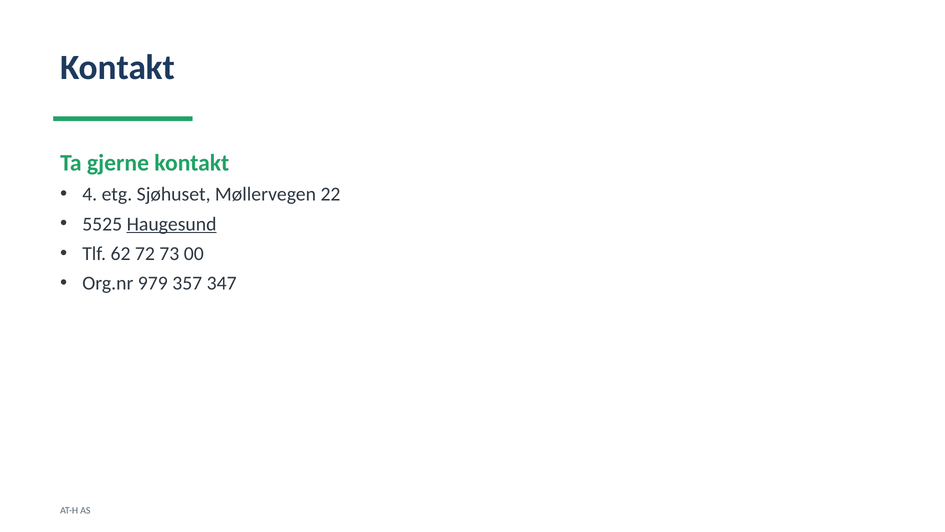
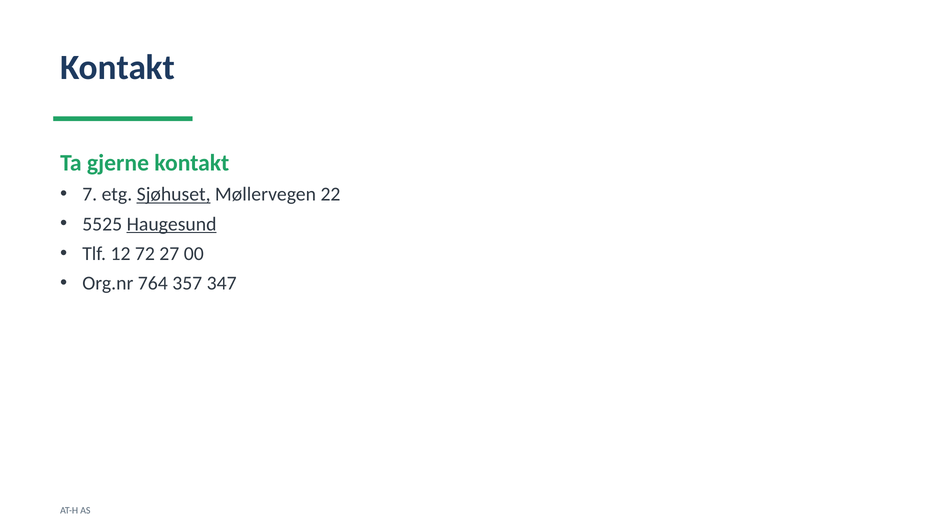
4: 4 -> 7
Sjøhuset underline: none -> present
62: 62 -> 12
73: 73 -> 27
979: 979 -> 764
